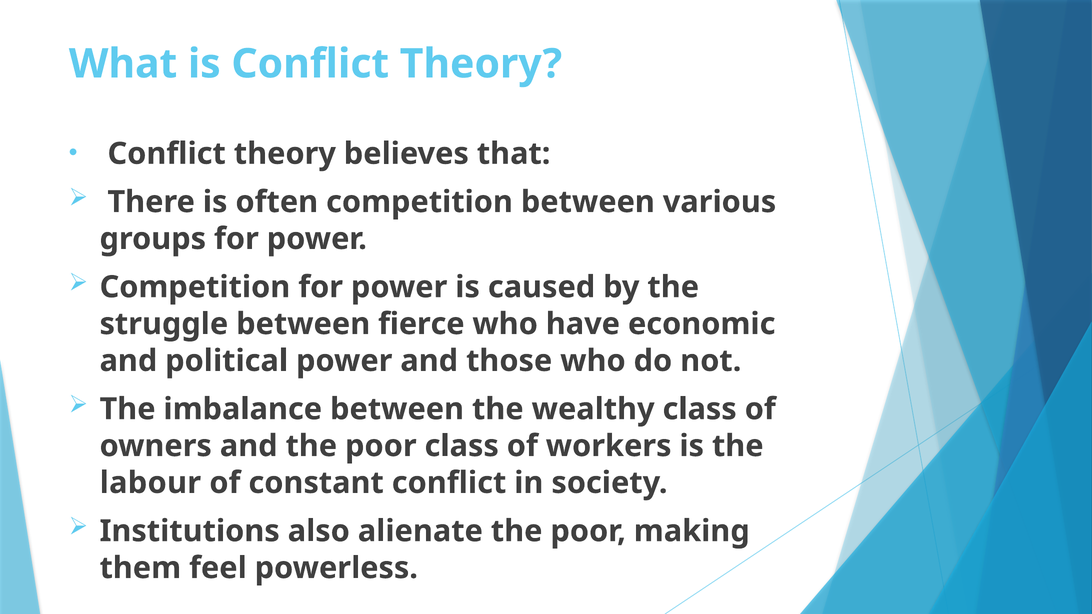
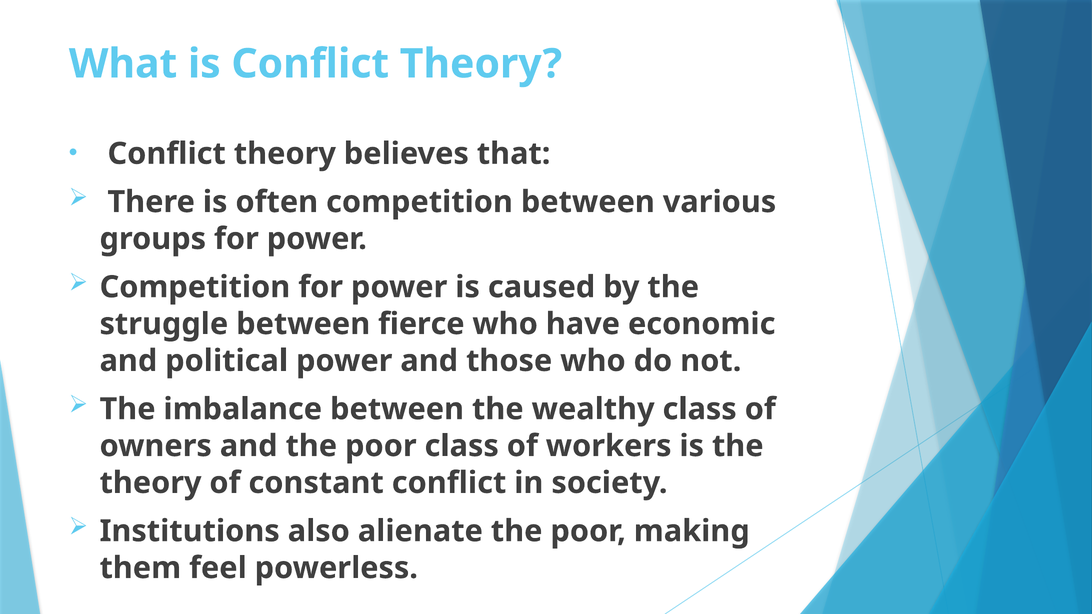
labour at (150, 483): labour -> theory
